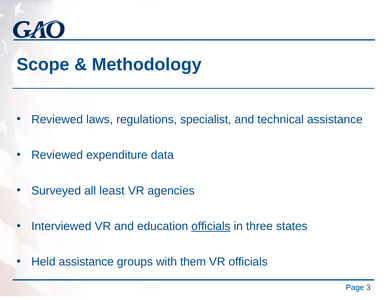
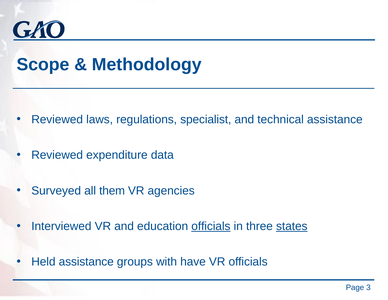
least: least -> them
states underline: none -> present
them: them -> have
